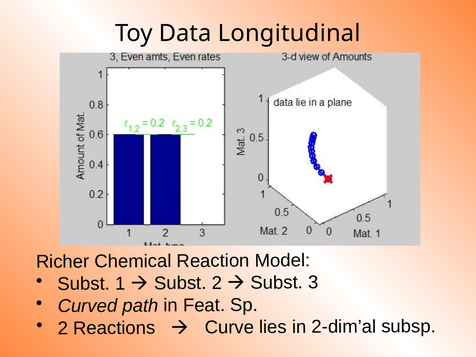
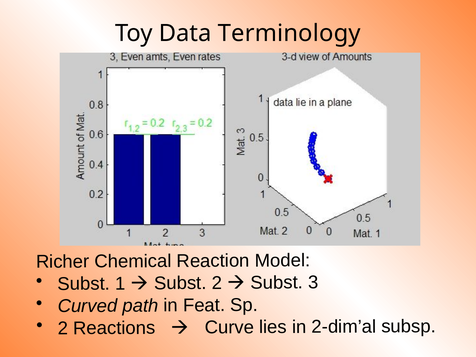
Longitudinal: Longitudinal -> Terminology
